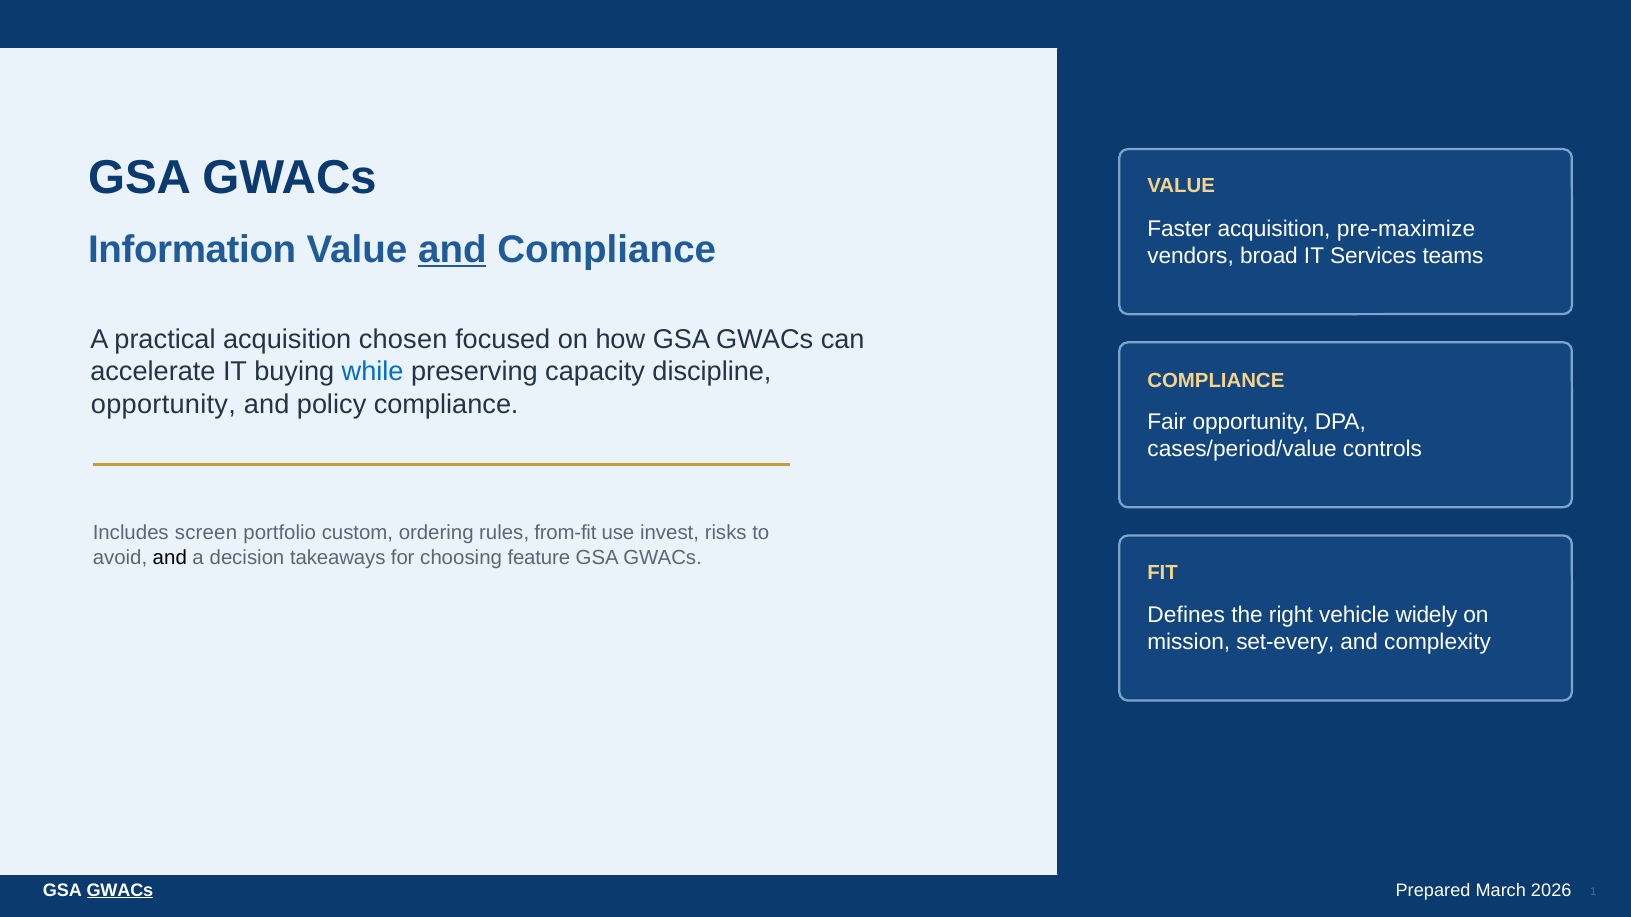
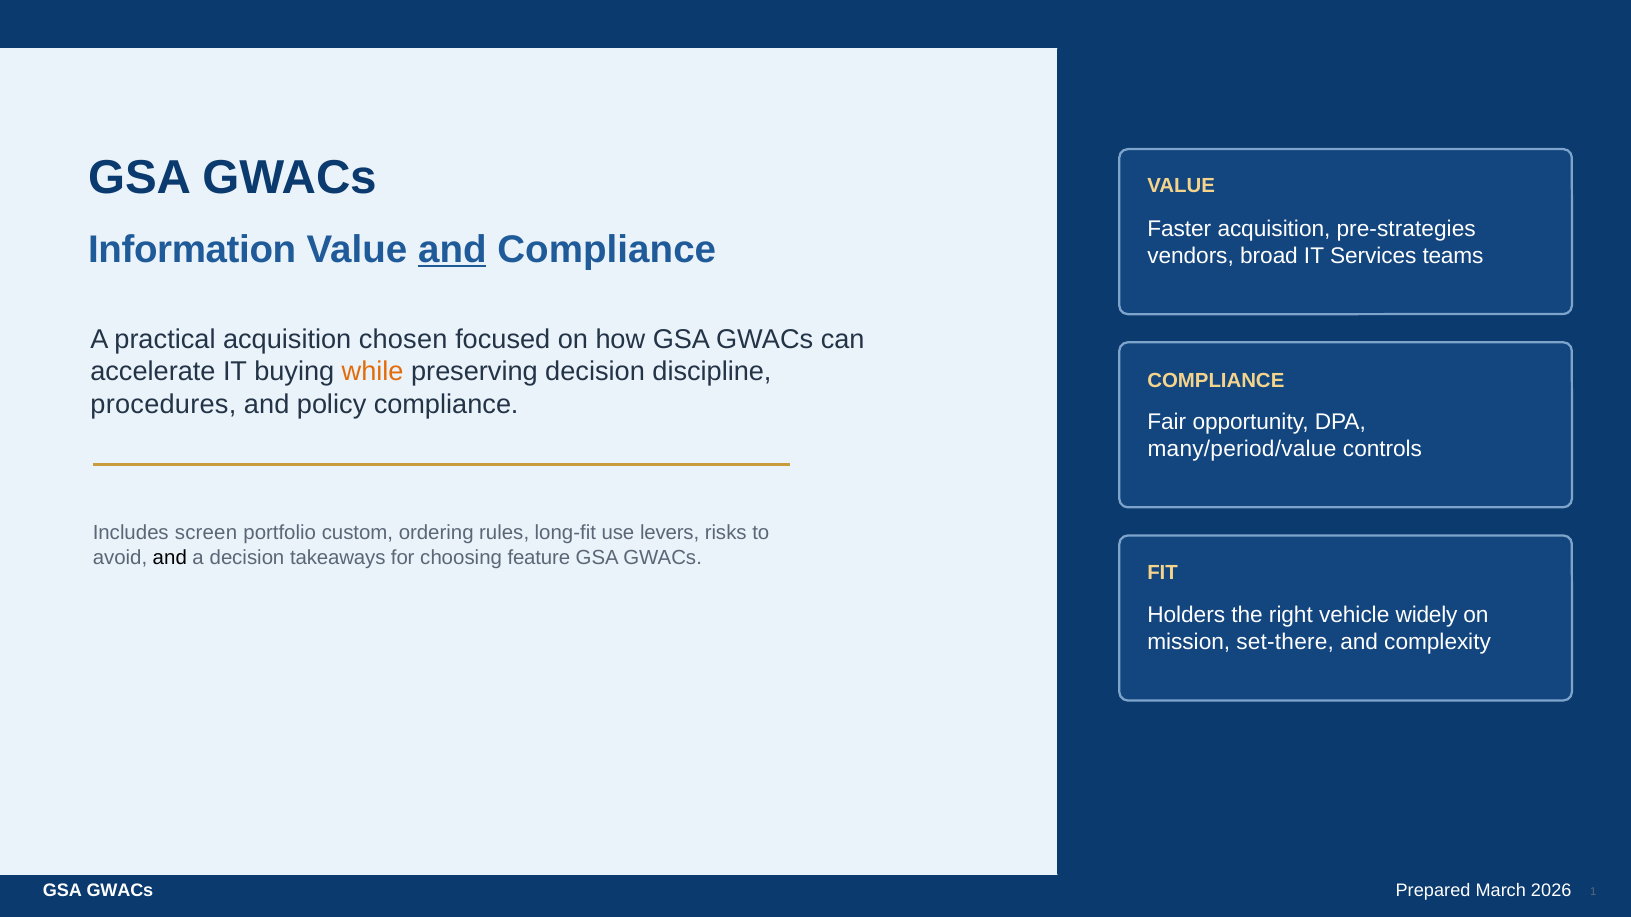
pre-maximize: pre-maximize -> pre-strategies
while colour: blue -> orange
preserving capacity: capacity -> decision
opportunity at (163, 405): opportunity -> procedures
cases/period/value: cases/period/value -> many/period/value
from-fit: from-fit -> long-fit
invest: invest -> levers
Defines: Defines -> Holders
set-every: set-every -> set-there
GWACs at (120, 891) underline: present -> none
